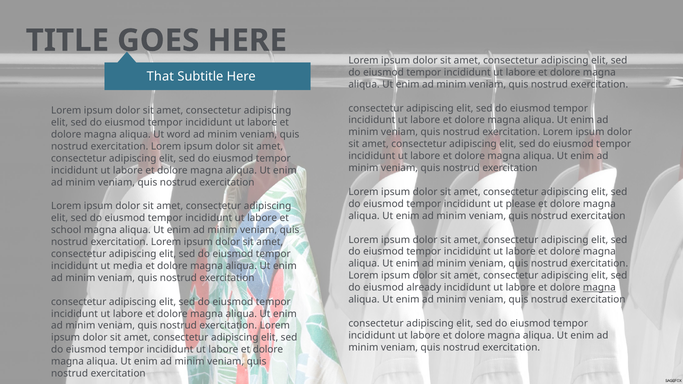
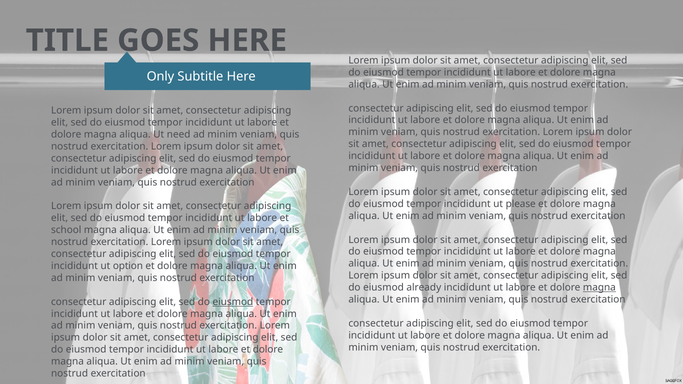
That: That -> Only
word: word -> need
media: media -> option
eiusmod at (233, 302) underline: none -> present
